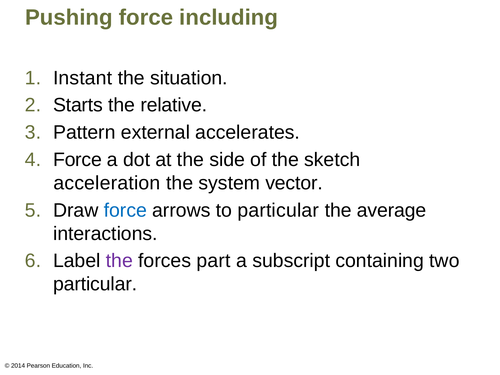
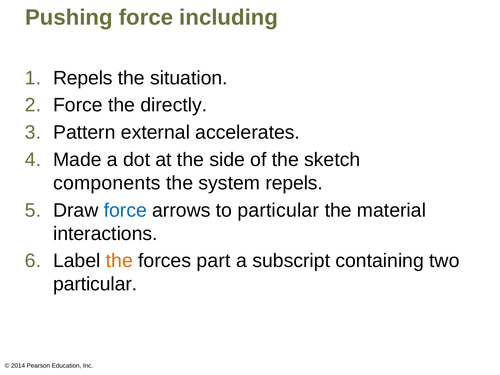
Instant at (83, 78): Instant -> Repels
Starts at (78, 105): Starts -> Force
relative: relative -> directly
Force at (77, 160): Force -> Made
acceleration: acceleration -> components
system vector: vector -> repels
average: average -> material
the at (119, 261) colour: purple -> orange
